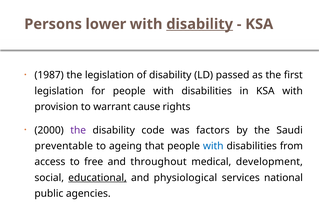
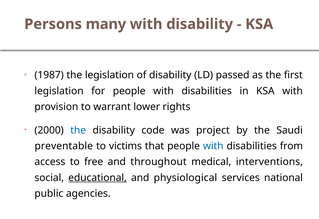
lower: lower -> many
disability at (200, 24) underline: present -> none
cause: cause -> lower
the at (78, 131) colour: purple -> blue
factors: factors -> project
ageing: ageing -> victims
development: development -> interventions
